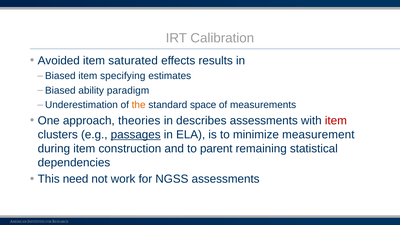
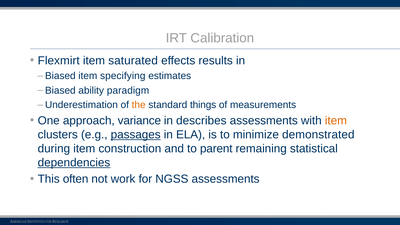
Avoided: Avoided -> Flexmirt
space: space -> things
theories: theories -> variance
item at (336, 121) colour: red -> orange
measurement: measurement -> demonstrated
dependencies underline: none -> present
need: need -> often
